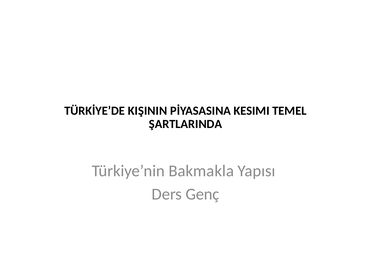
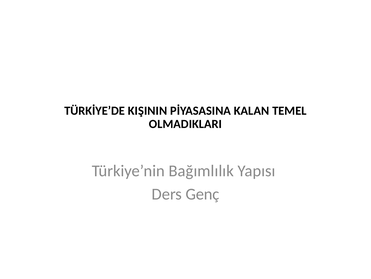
KESIMI: KESIMI -> KALAN
ŞARTLARINDA: ŞARTLARINDA -> OLMADIKLARI
Bakmakla: Bakmakla -> Bağımlılık
